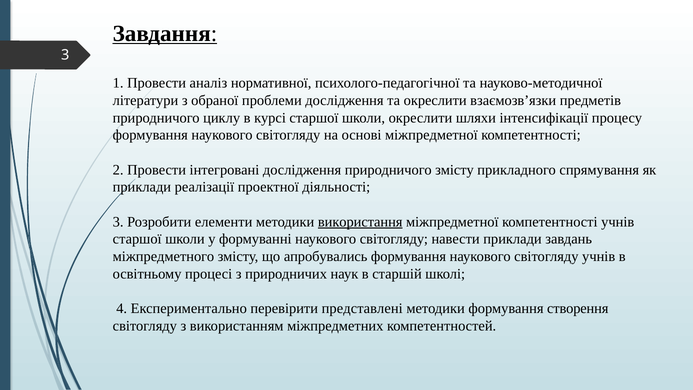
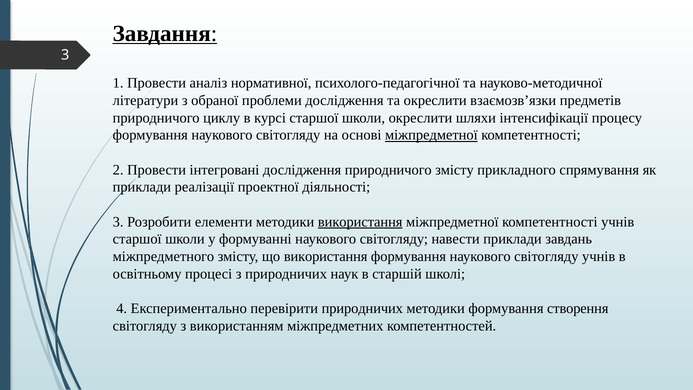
міжпредметної at (431, 135) underline: none -> present
що апробувались: апробувались -> використання
перевірити представлені: представлені -> природничих
